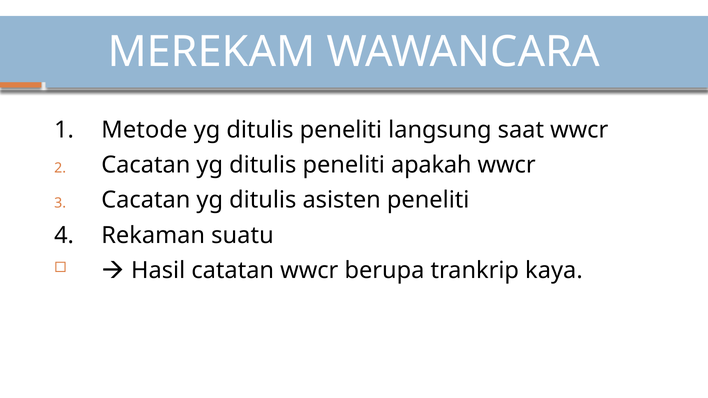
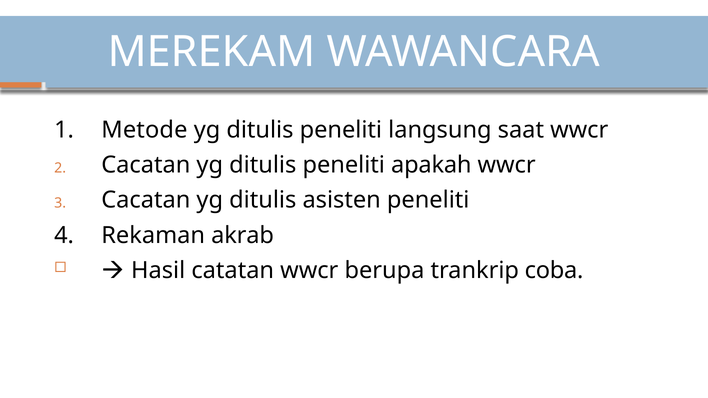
suatu: suatu -> akrab
kaya: kaya -> coba
